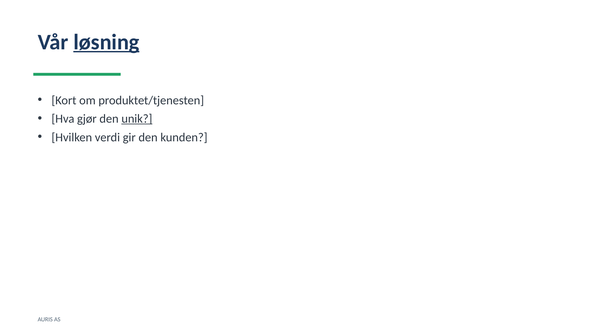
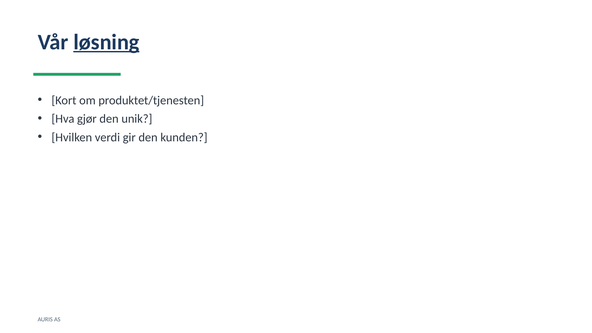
unik underline: present -> none
